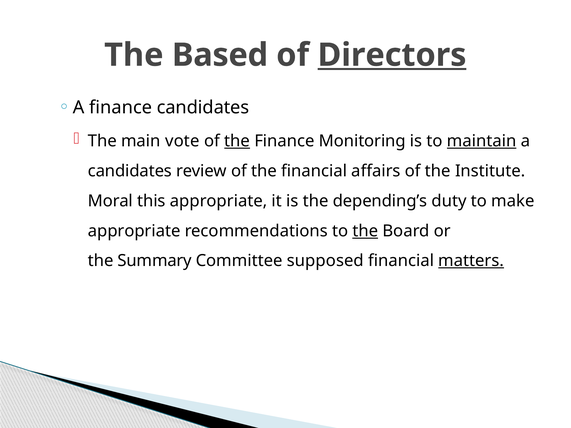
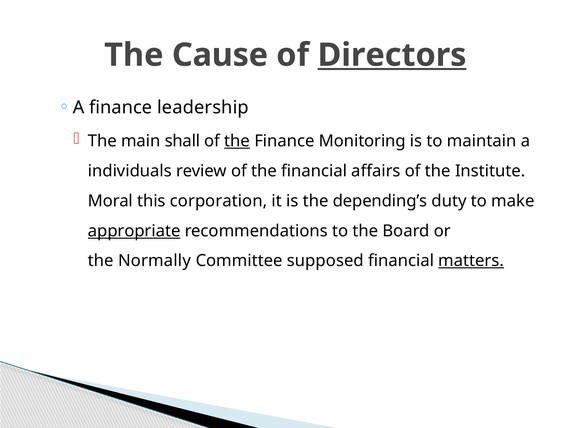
Based: Based -> Cause
finance candidates: candidates -> leadership
vote: vote -> shall
maintain underline: present -> none
candidates at (130, 171): candidates -> individuals
this appropriate: appropriate -> corporation
appropriate at (134, 231) underline: none -> present
the at (365, 231) underline: present -> none
Summary: Summary -> Normally
